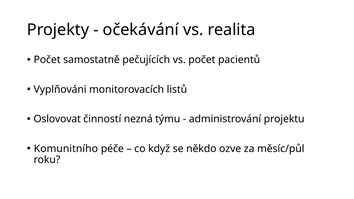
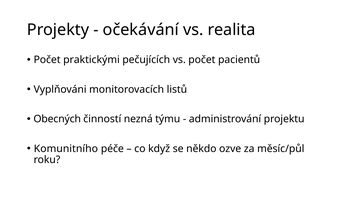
samostatně: samostatně -> praktickými
Oslovovat: Oslovovat -> Obecných
